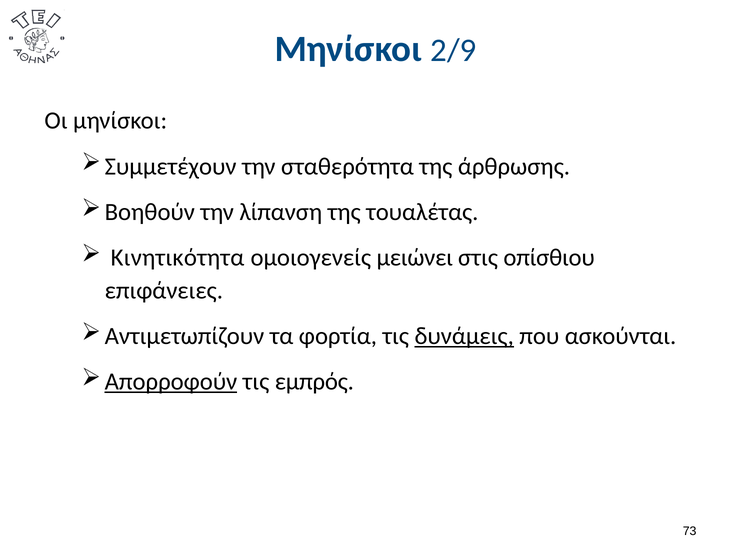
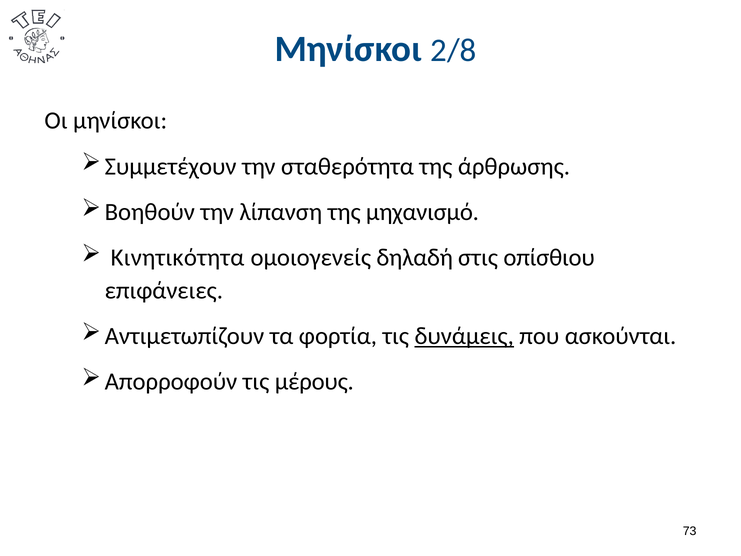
2/9: 2/9 -> 2/8
τουαλέτας: τουαλέτας -> μηχανισμό
μειώνει: μειώνει -> δηλαδή
Απορροφούν underline: present -> none
εμπρός: εμπρός -> μέρους
